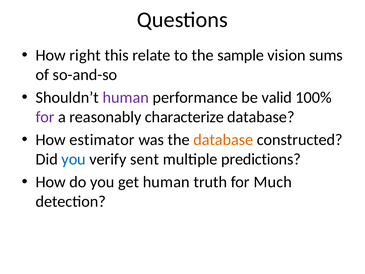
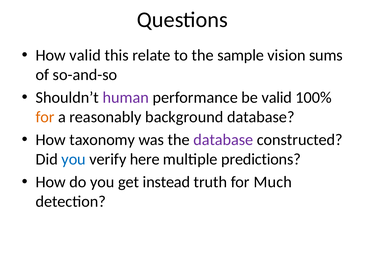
How right: right -> valid
for at (45, 117) colour: purple -> orange
characterize: characterize -> background
estimator: estimator -> taxonomy
database at (223, 140) colour: orange -> purple
sent: sent -> here
get human: human -> instead
